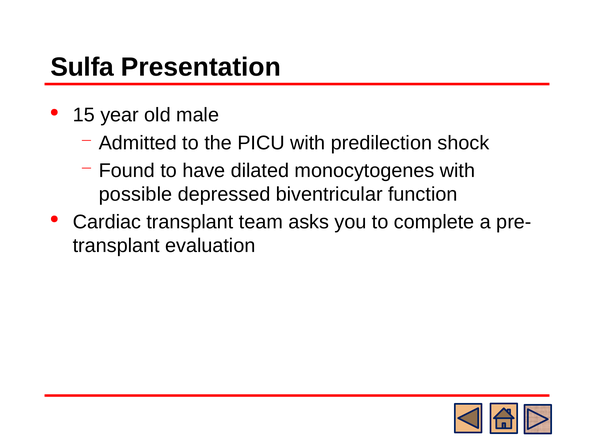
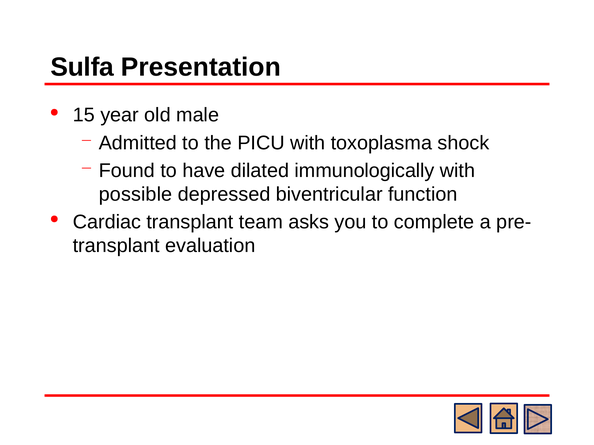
predilection: predilection -> toxoplasma
monocytogenes: monocytogenes -> immunologically
